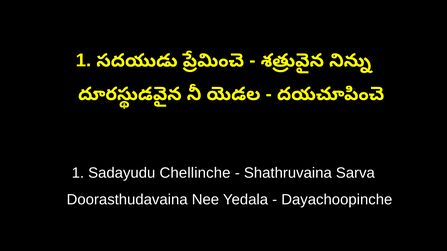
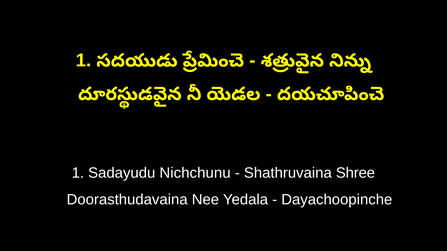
Chellinche: Chellinche -> Nichchunu
Sarva: Sarva -> Shree
